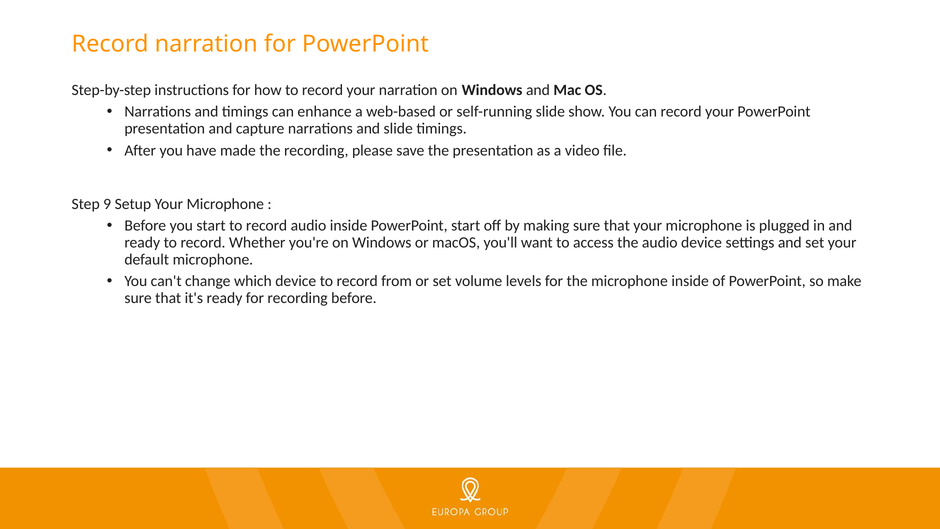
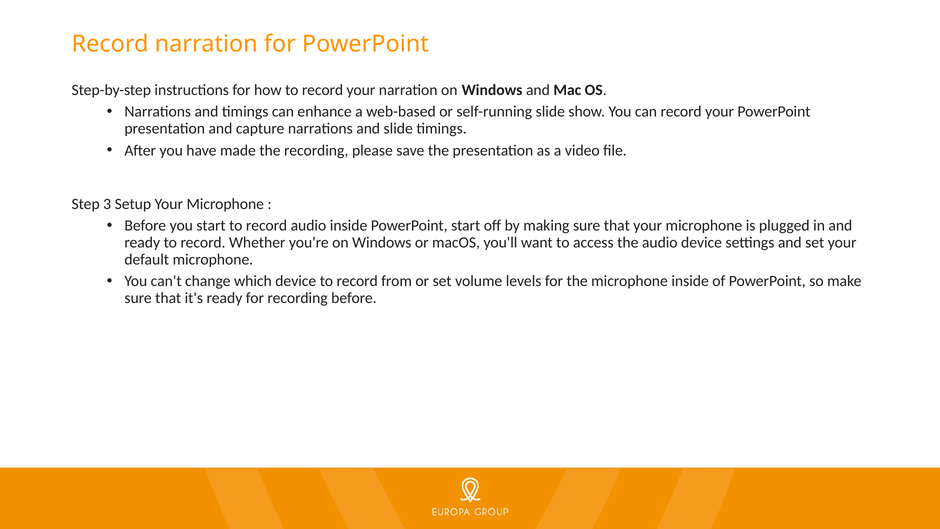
9: 9 -> 3
